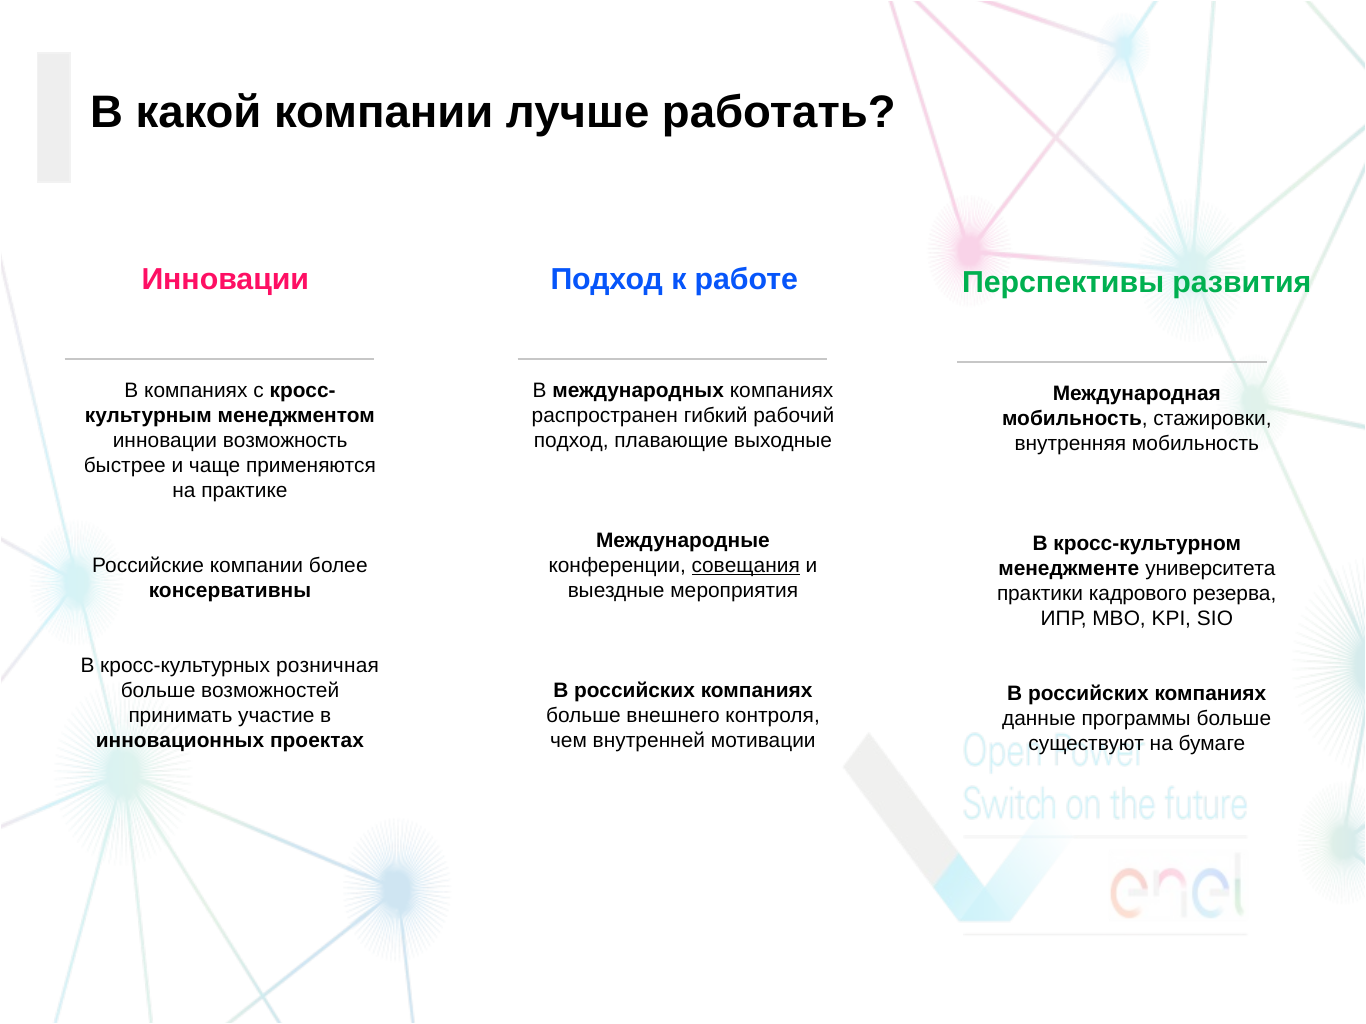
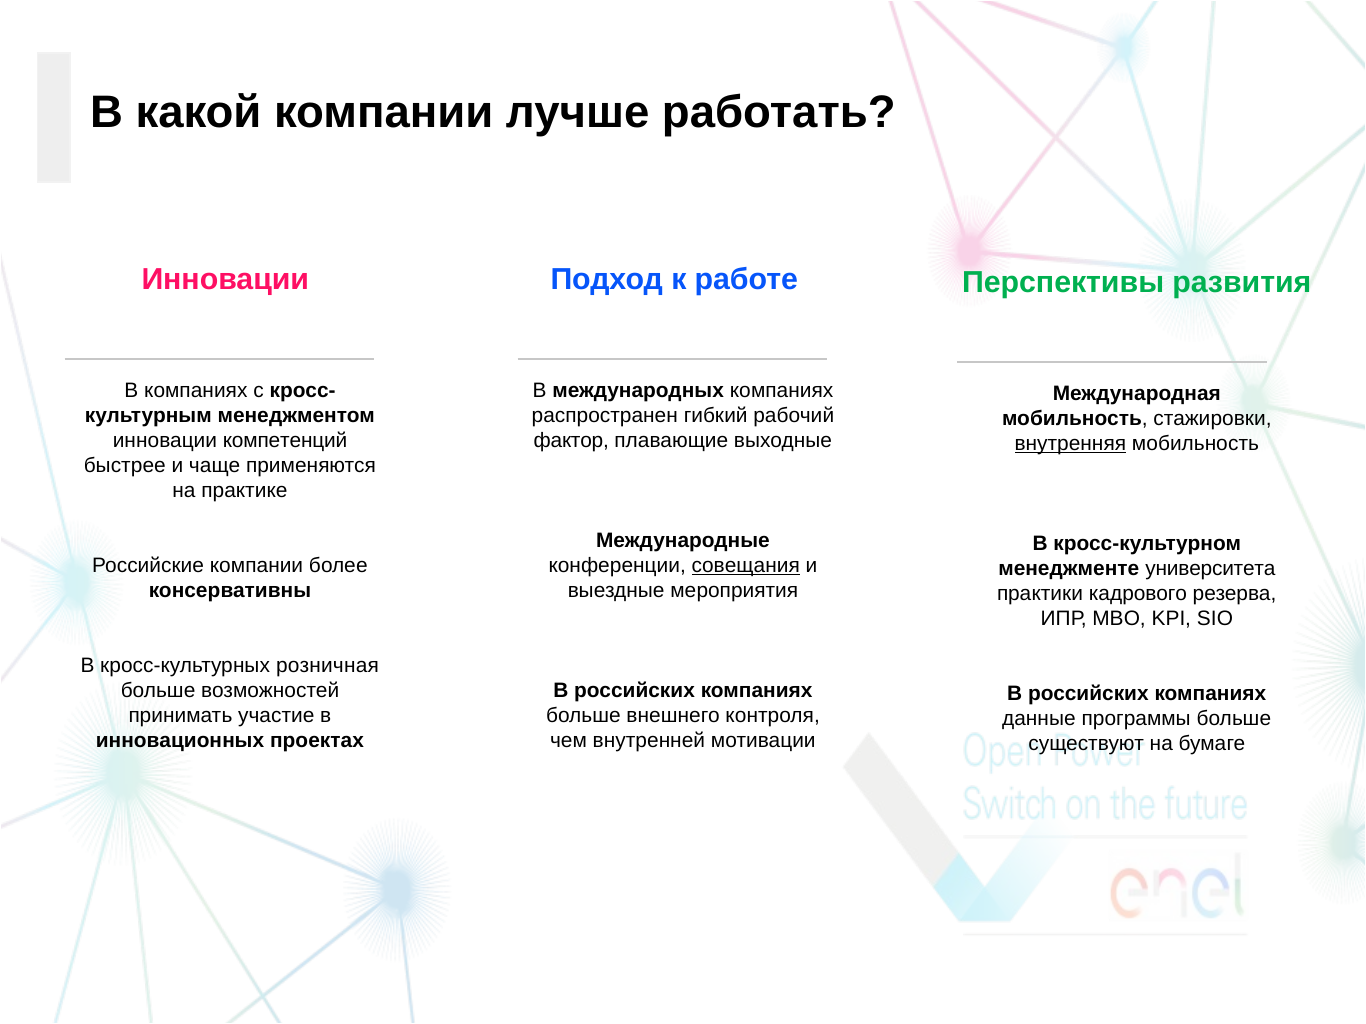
возможность: возможность -> компетенций
подход at (571, 441): подход -> фактор
внутренняя underline: none -> present
